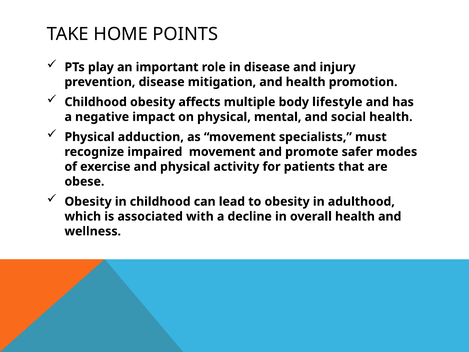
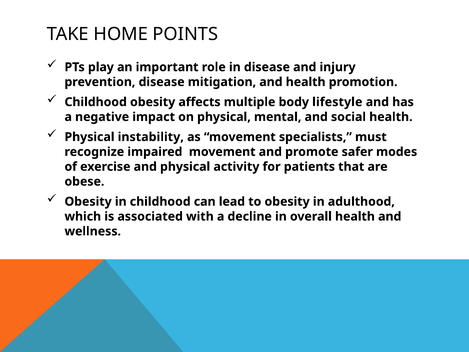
adduction: adduction -> instability
